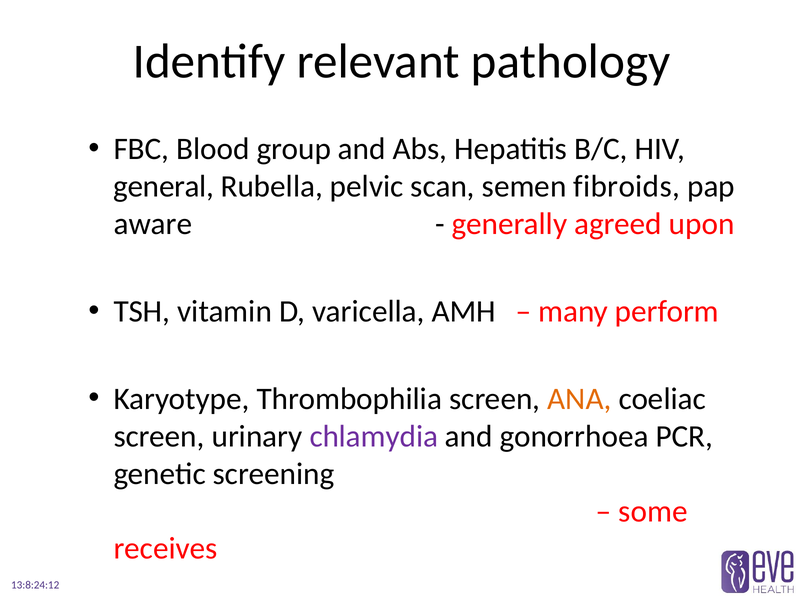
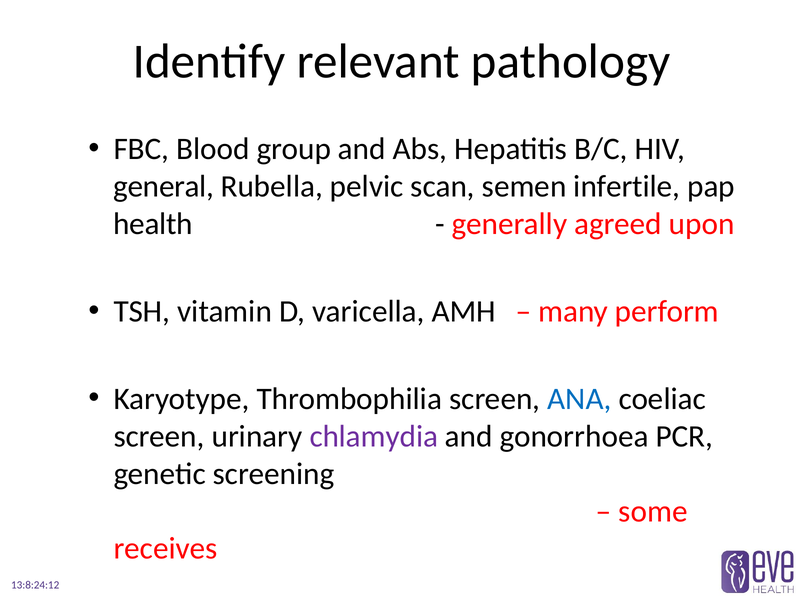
fibroids: fibroids -> infertile
aware: aware -> health
ANA colour: orange -> blue
